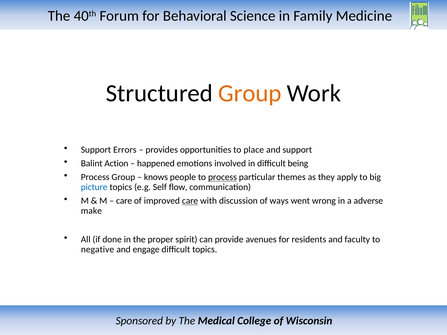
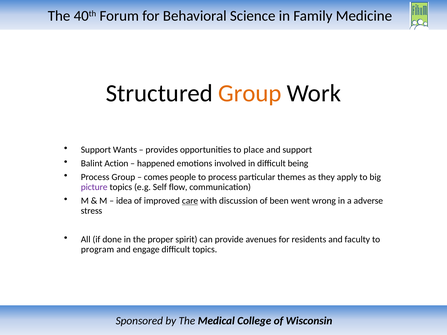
Errors: Errors -> Wants
knows: knows -> comes
process at (222, 177) underline: present -> none
picture colour: blue -> purple
care at (124, 201): care -> idea
ways: ways -> been
make: make -> stress
negative: negative -> program
